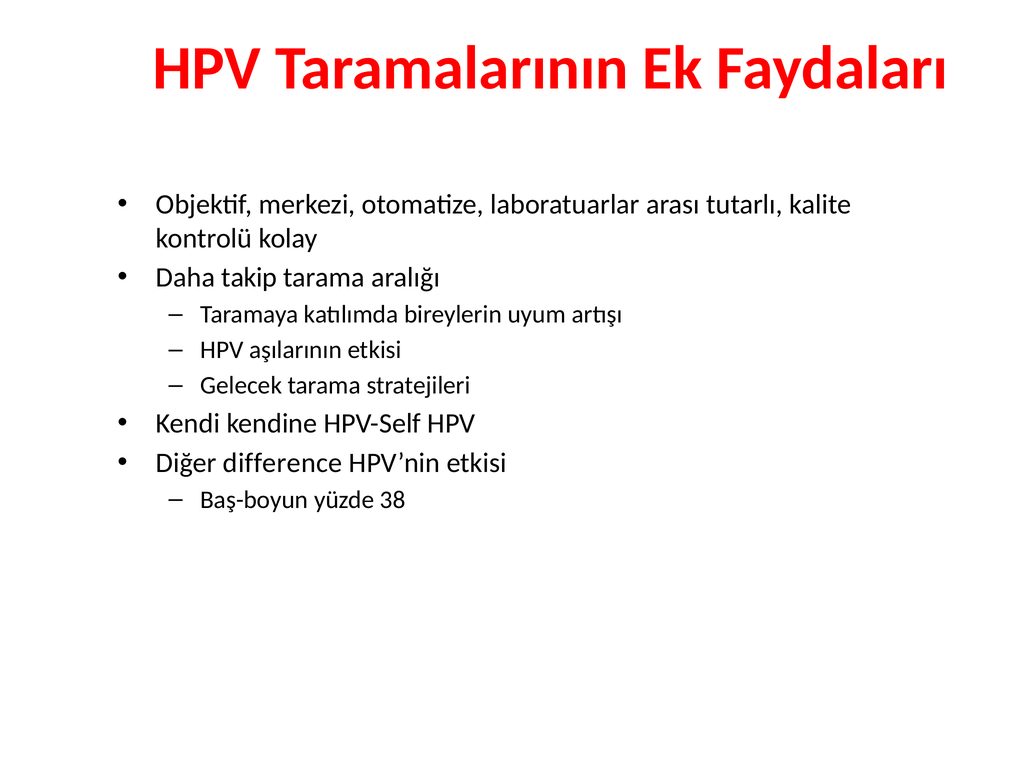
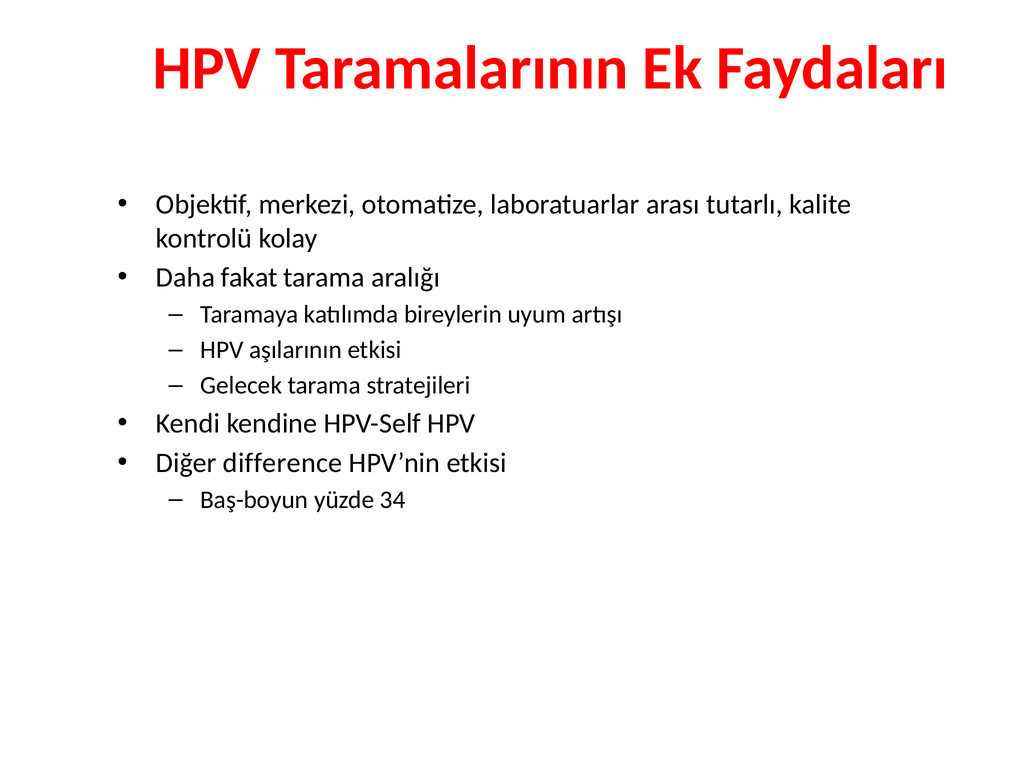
takip: takip -> fakat
38: 38 -> 34
